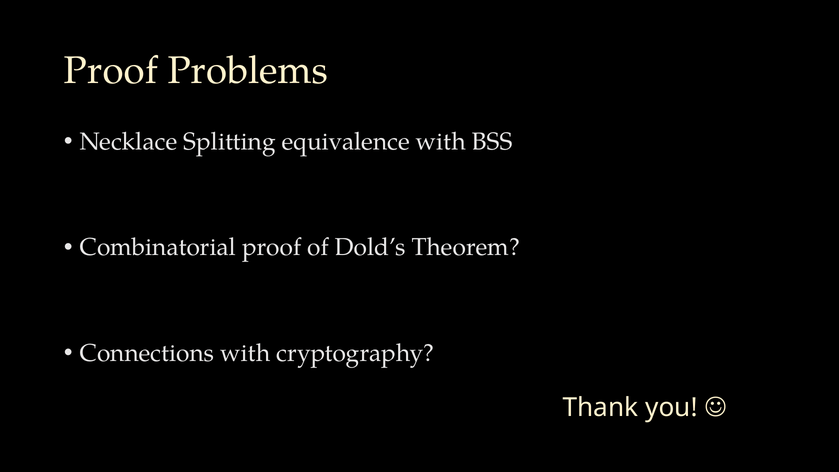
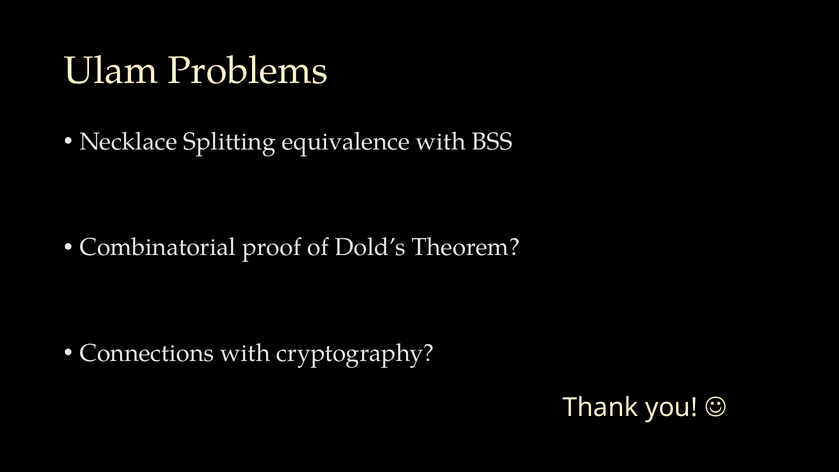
Proof at (111, 70): Proof -> Ulam
